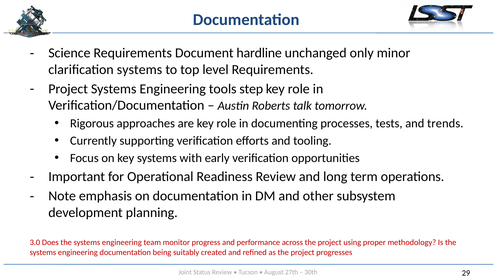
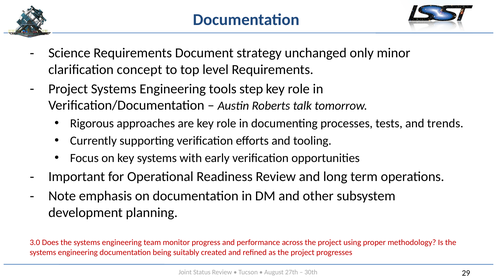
hardline: hardline -> strategy
clarification systems: systems -> concept
